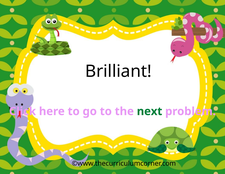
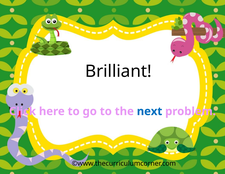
next colour: green -> blue
